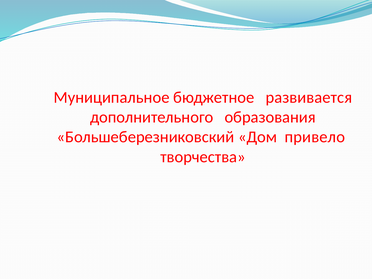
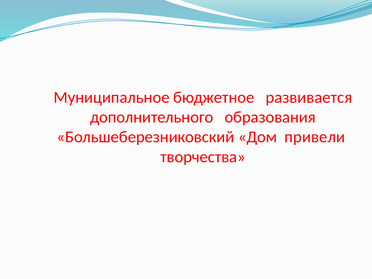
привело: привело -> привели
